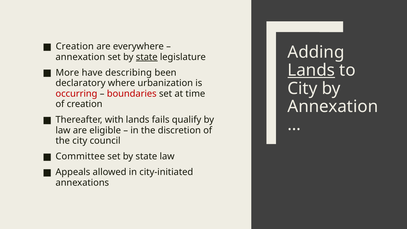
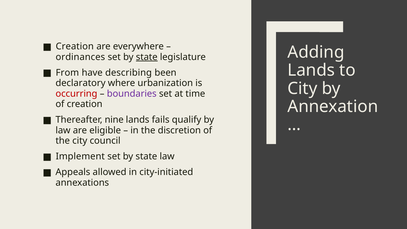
annexation at (80, 57): annexation -> ordinances
Lands at (311, 70) underline: present -> none
More: More -> From
boundaries colour: red -> purple
with: with -> nine
Committee: Committee -> Implement
